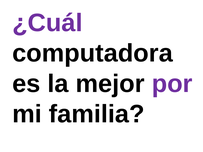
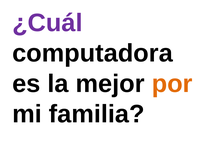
por colour: purple -> orange
